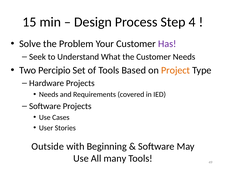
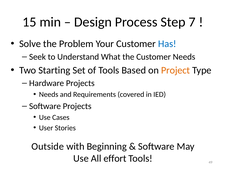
4: 4 -> 7
Has colour: purple -> blue
Percipio: Percipio -> Starting
many: many -> effort
